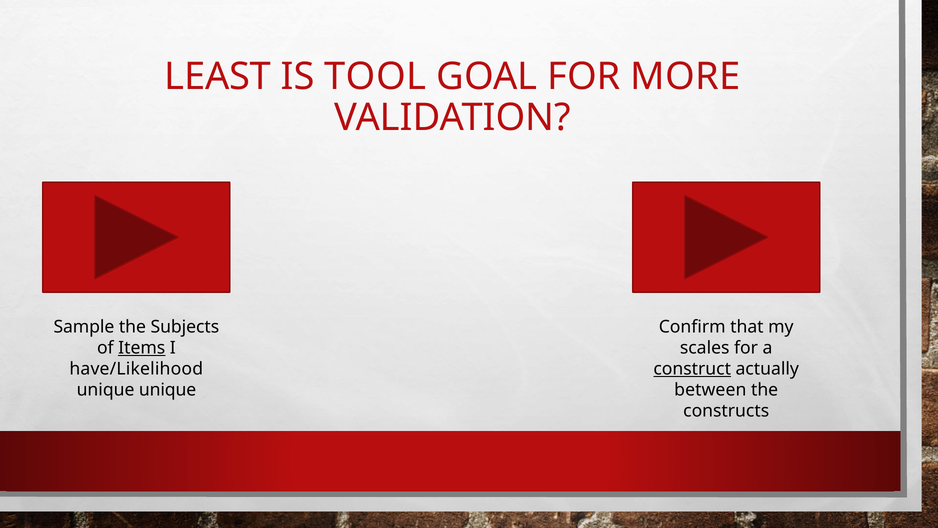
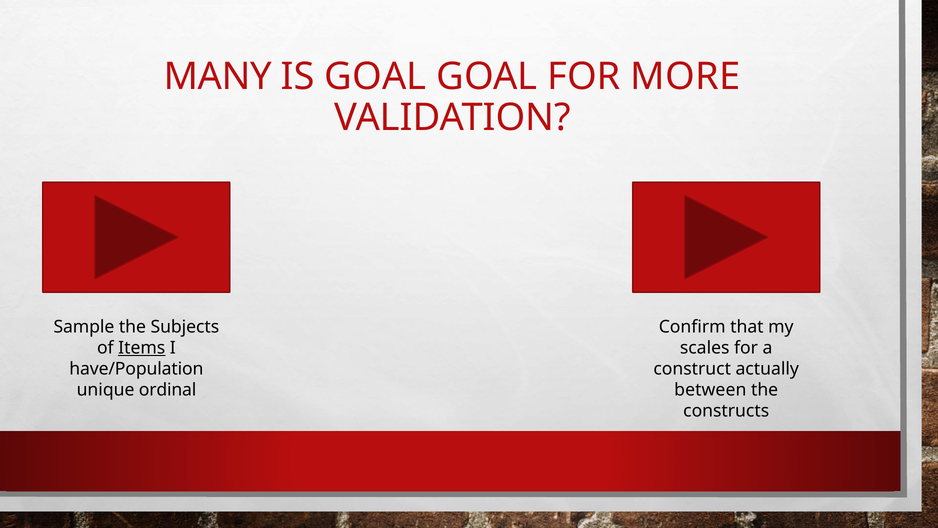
LEAST: LEAST -> MANY
IS TOOL: TOOL -> GOAL
have/Likelihood: have/Likelihood -> have/Population
construct underline: present -> none
unique unique: unique -> ordinal
